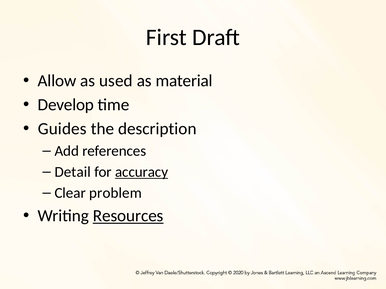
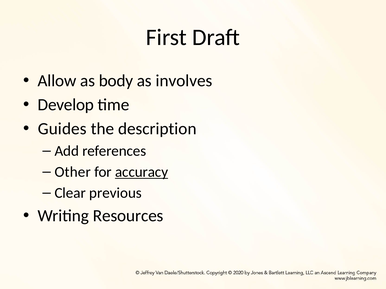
used: used -> body
material: material -> involves
Detail: Detail -> Other
problem: problem -> previous
Resources underline: present -> none
